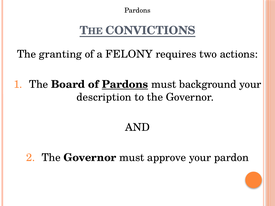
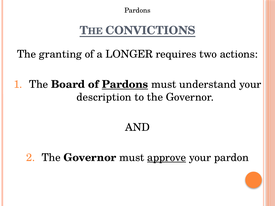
FELONY: FELONY -> LONGER
background: background -> understand
approve underline: none -> present
